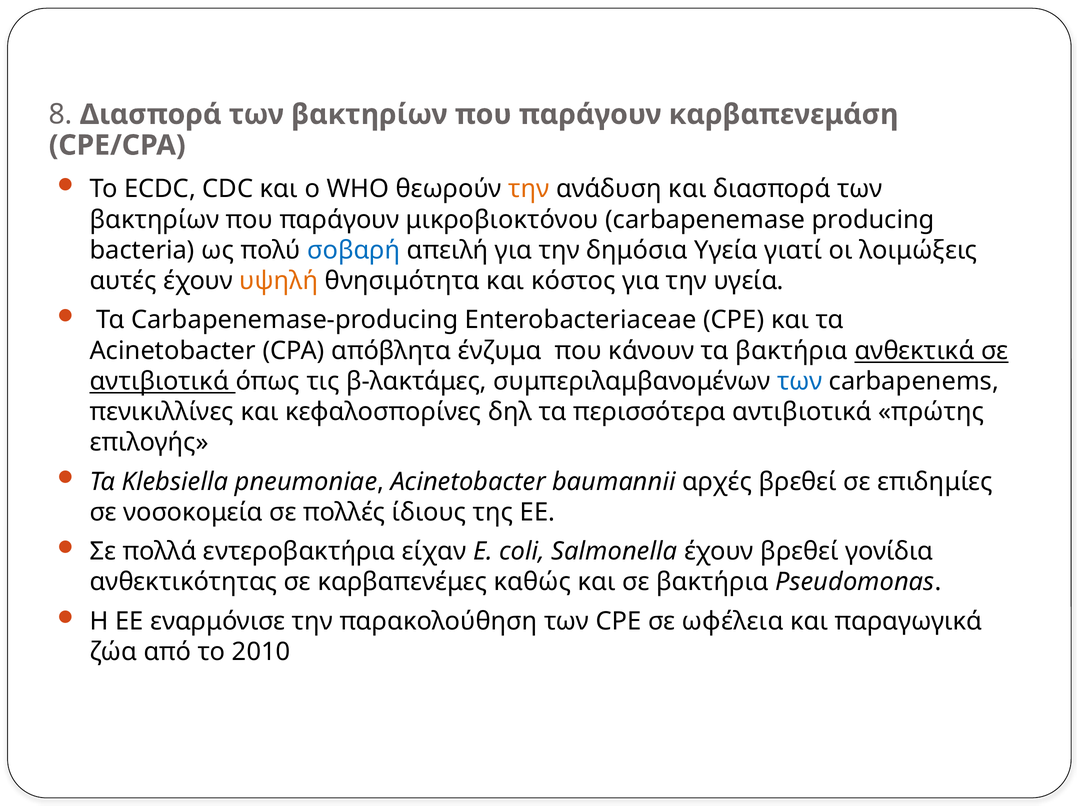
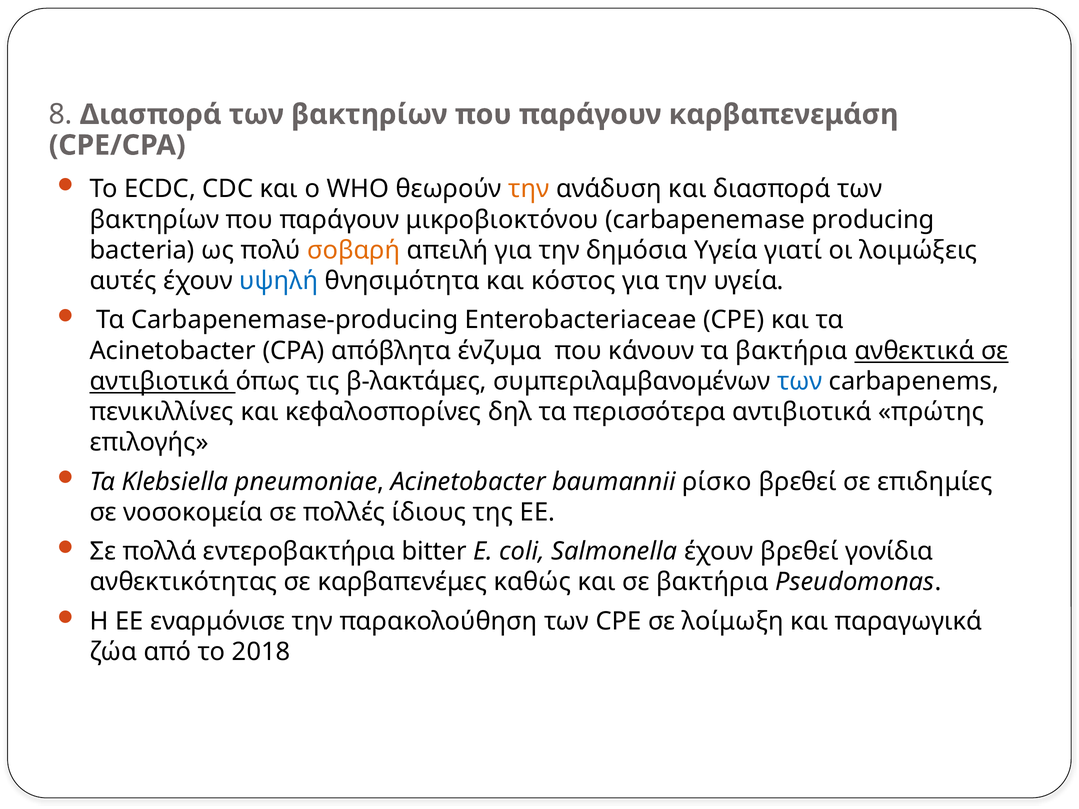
σοβαρή colour: blue -> orange
υψηλή colour: orange -> blue
αρχές: αρχές -> ρίσκο
είχαν: είχαν -> bitter
ωφέλεια: ωφέλεια -> λοίμωξη
2010: 2010 -> 2018
